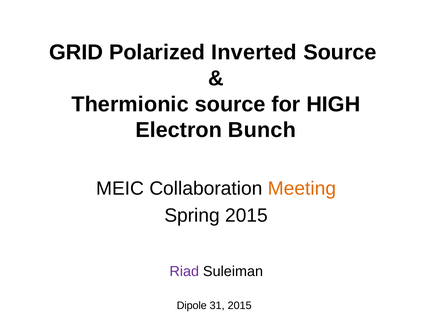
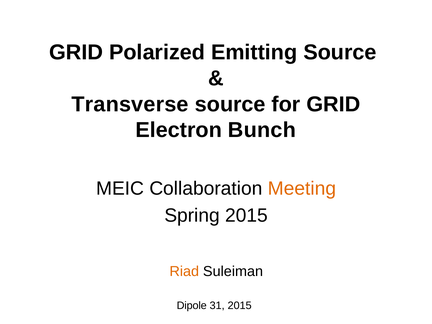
Inverted: Inverted -> Emitting
Thermionic: Thermionic -> Transverse
for HIGH: HIGH -> GRID
Riad colour: purple -> orange
